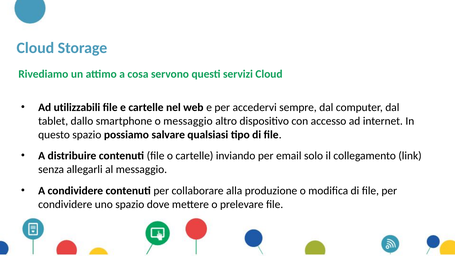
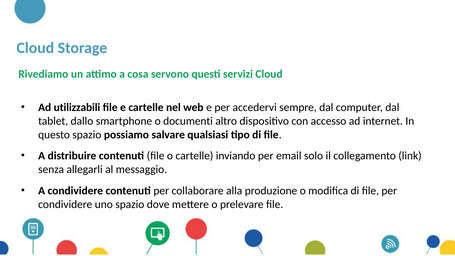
o messaggio: messaggio -> documenti
